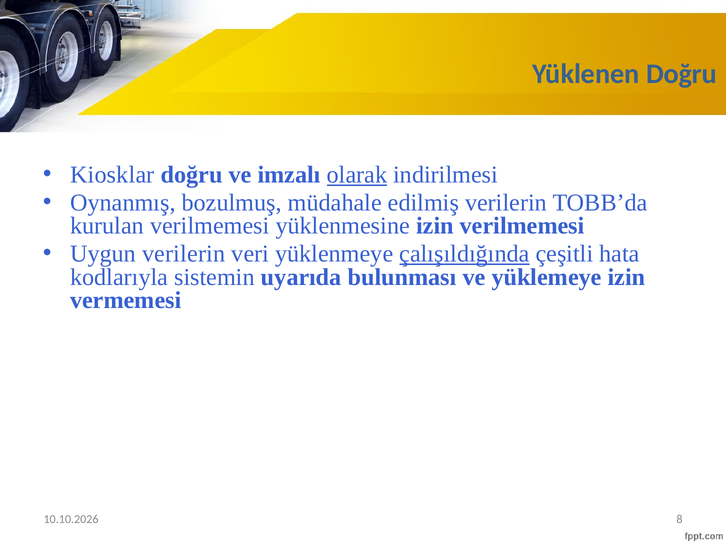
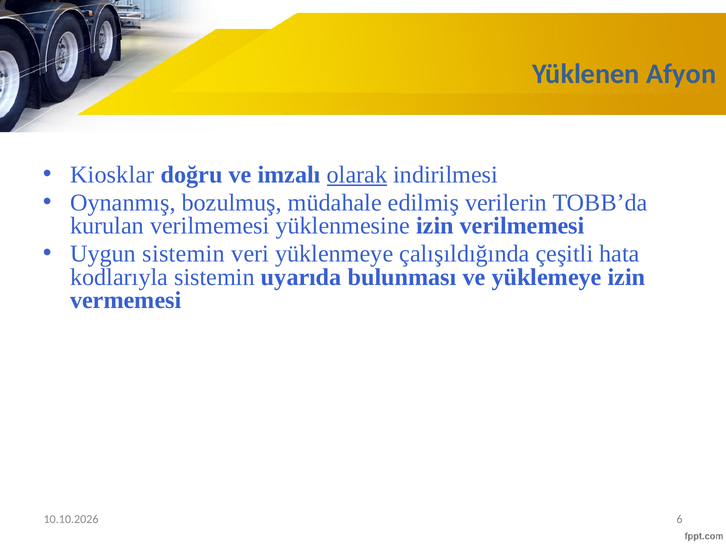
Yüklenen Doğru: Doğru -> Afyon
Uygun verilerin: verilerin -> sistemin
çalışıldığında underline: present -> none
8: 8 -> 6
